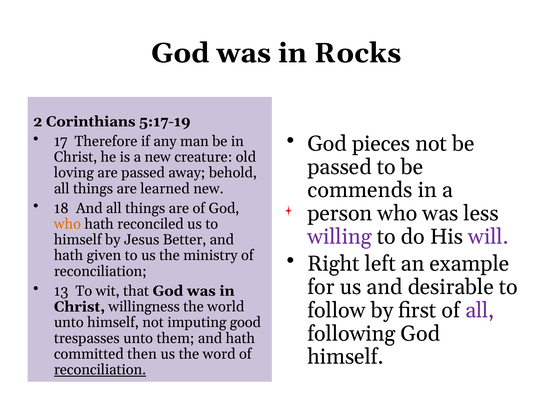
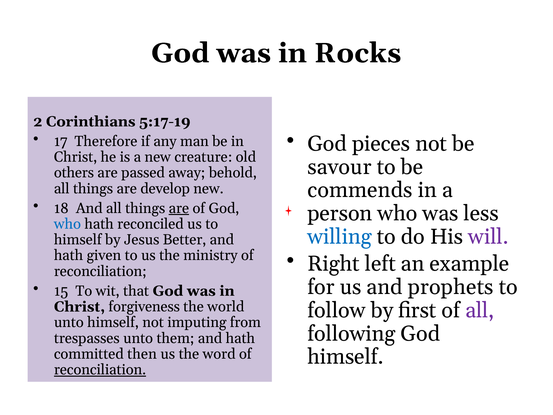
passed at (340, 167): passed -> savour
loving: loving -> others
learned: learned -> develop
are at (179, 208) underline: none -> present
who at (67, 224) colour: orange -> blue
willing colour: purple -> blue
desirable: desirable -> prophets
13: 13 -> 15
willingness: willingness -> forgiveness
good: good -> from
